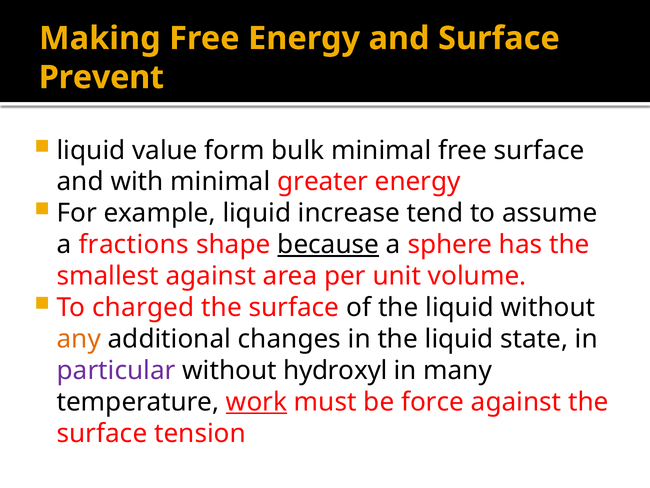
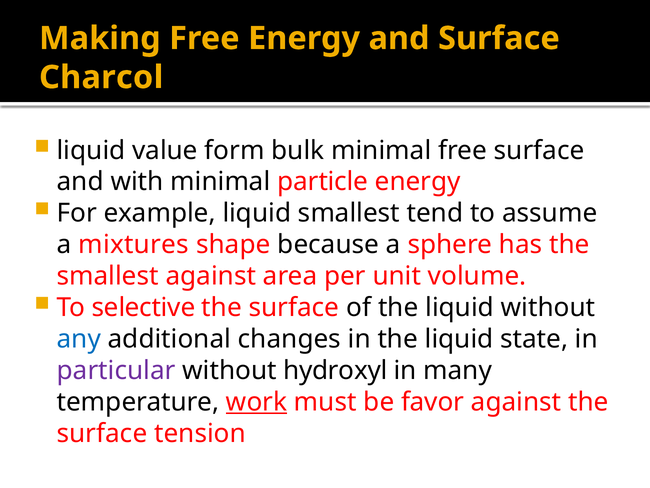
Prevent: Prevent -> Charcol
greater: greater -> particle
liquid increase: increase -> smallest
fractions: fractions -> mixtures
because underline: present -> none
charged: charged -> selective
any colour: orange -> blue
force: force -> favor
